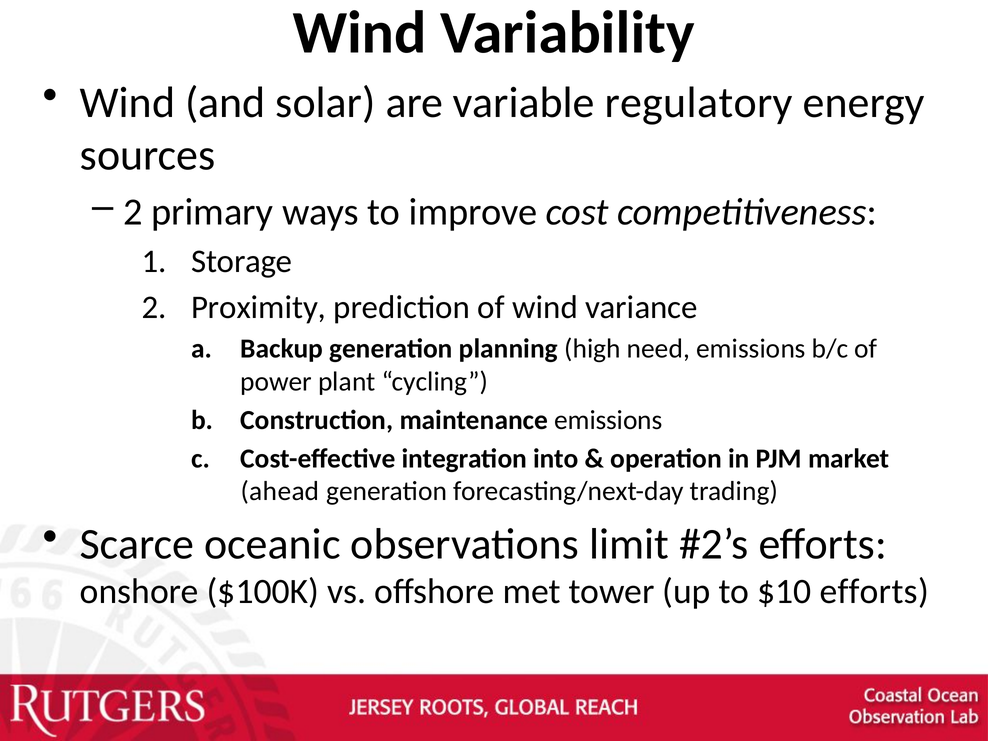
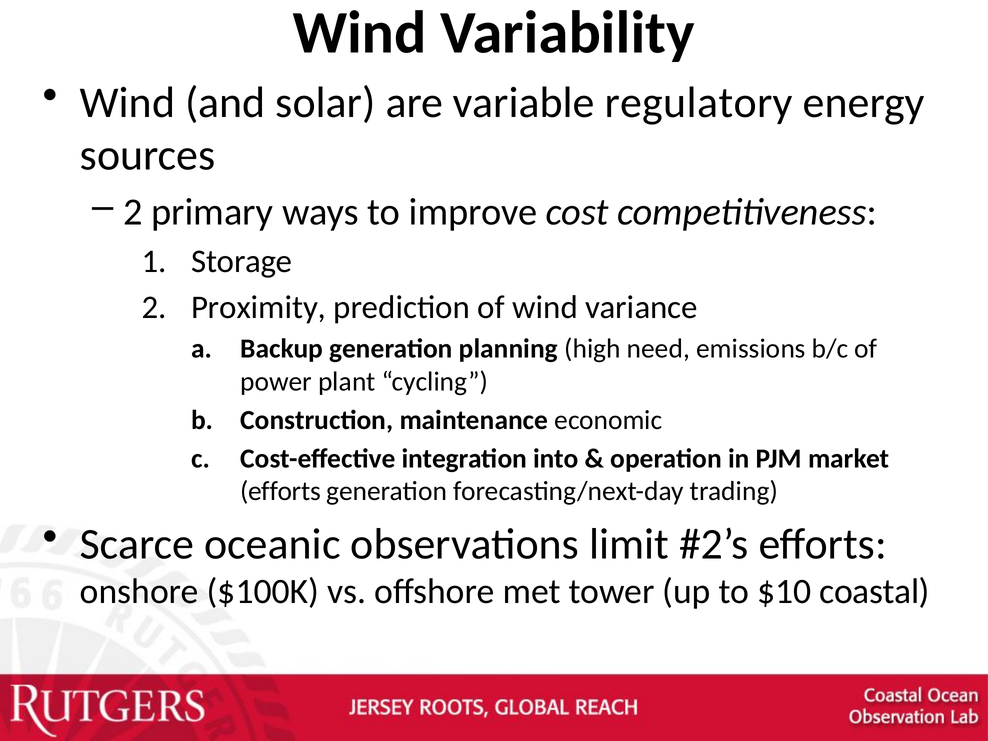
maintenance emissions: emissions -> economic
ahead at (280, 491): ahead -> efforts
$10 efforts: efforts -> coastal
